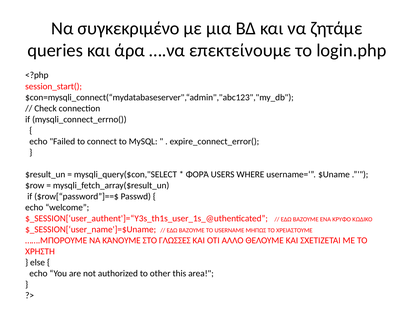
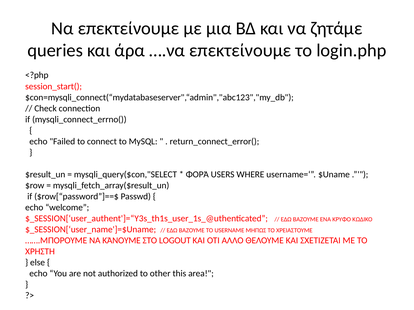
Να συγκεκριμένο: συγκεκριμένο -> επεκτείνουμε
expire_connect_error(: expire_connect_error( -> return_connect_error(
ΓΛΏΣΣΕΣ: ΓΛΏΣΣΕΣ -> LOGOUT
